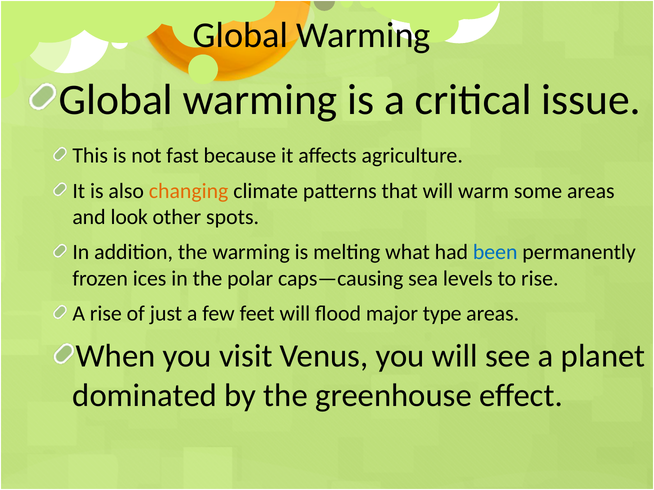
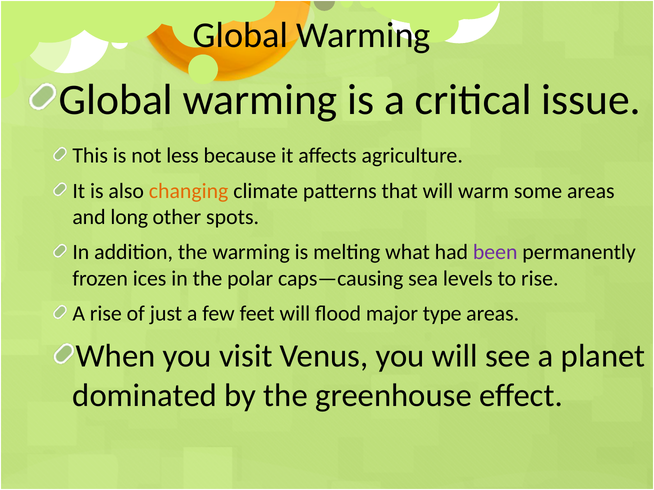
fast: fast -> less
look: look -> long
been colour: blue -> purple
